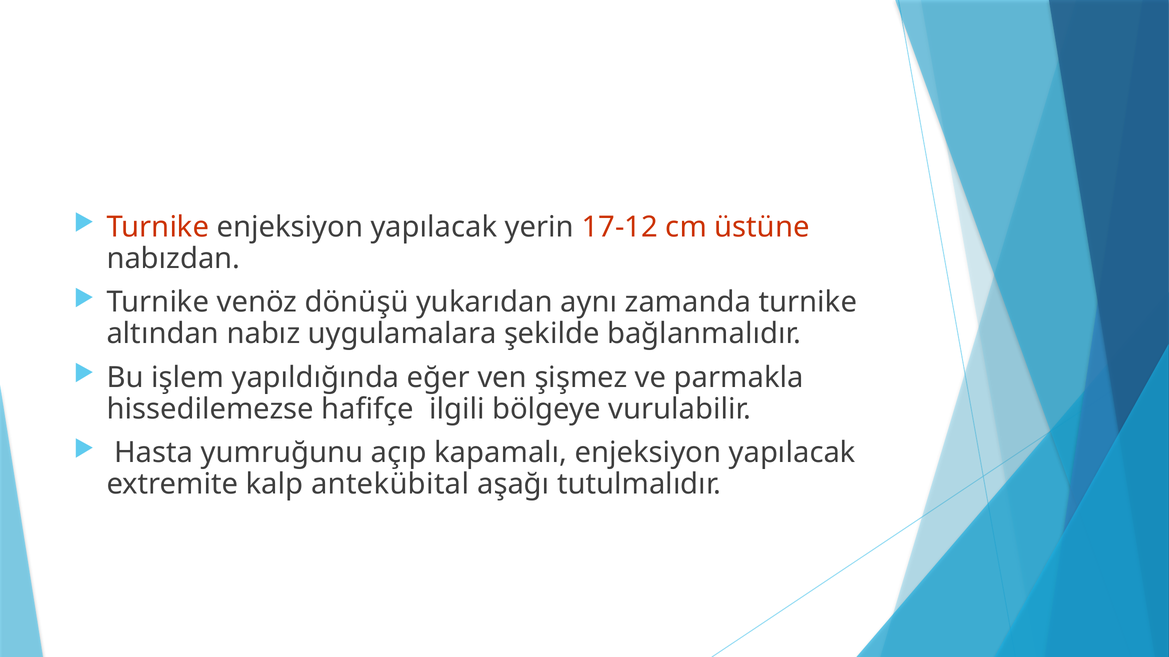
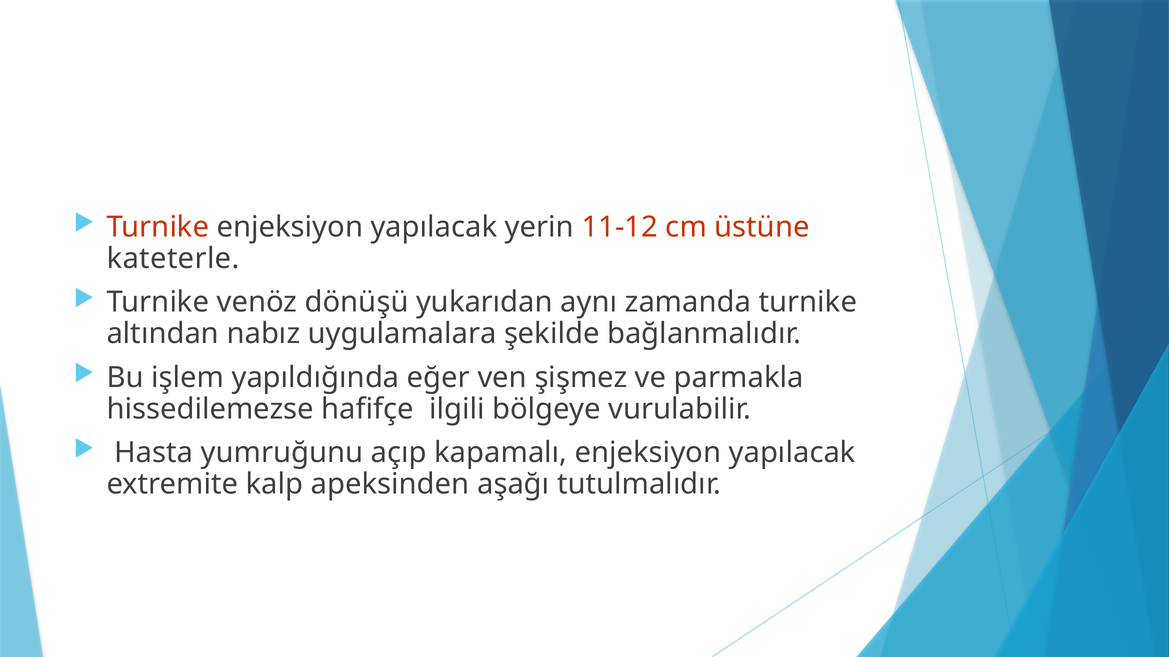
17-12: 17-12 -> 11-12
nabızdan: nabızdan -> kateterle
antekübital: antekübital -> apeksinden
